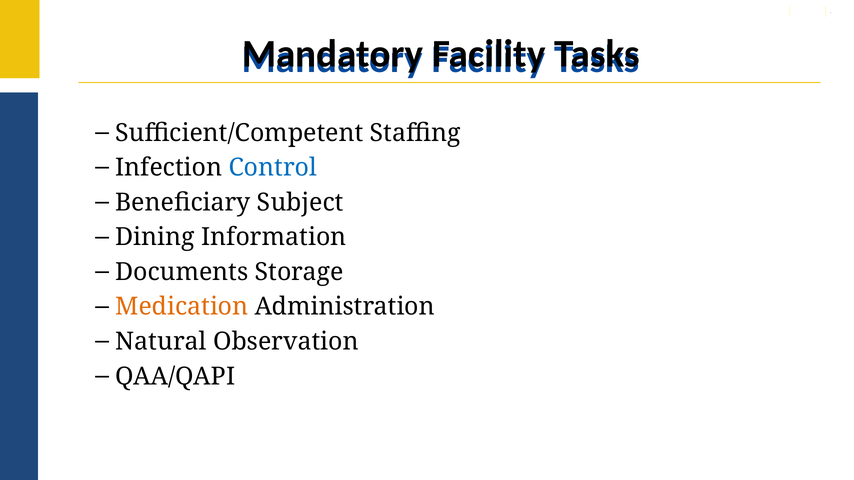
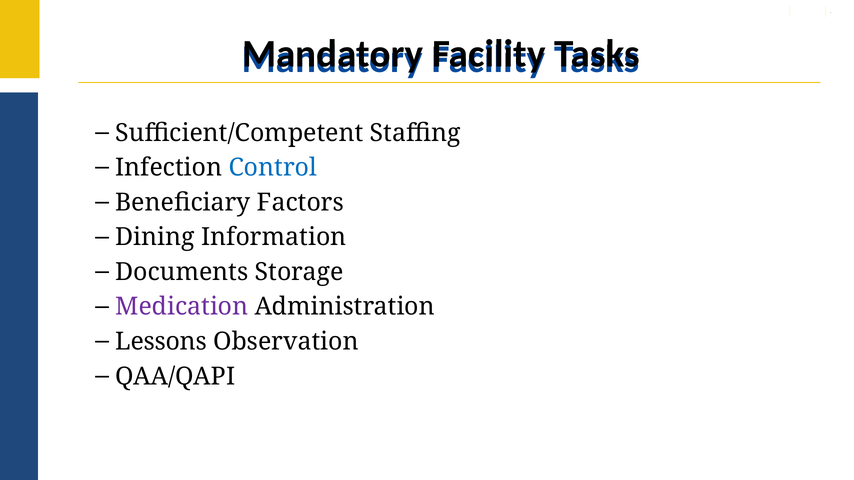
Subject: Subject -> Factors
Medication colour: orange -> purple
Natural: Natural -> Lessons
